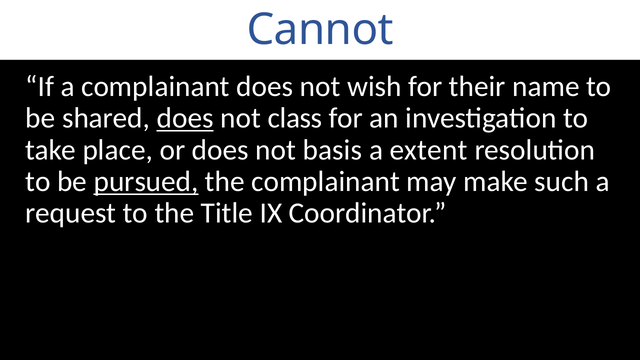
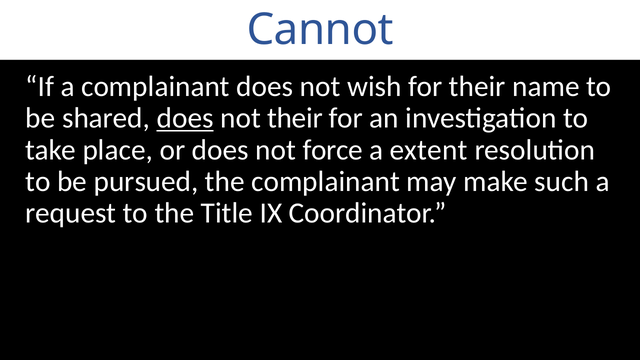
not class: class -> their
basis: basis -> force
pursued underline: present -> none
